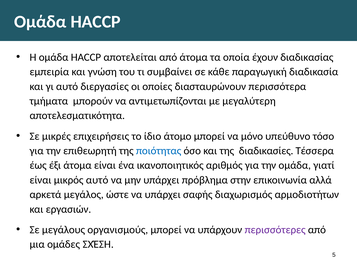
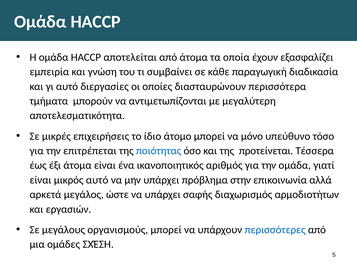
διαδικασίας: διαδικασίας -> εξασφαλίζει
επιθεωρητή: επιθεωρητή -> επιτρέπεται
διαδικασίες: διαδικασίες -> προτείνεται
περισσότερες colour: purple -> blue
